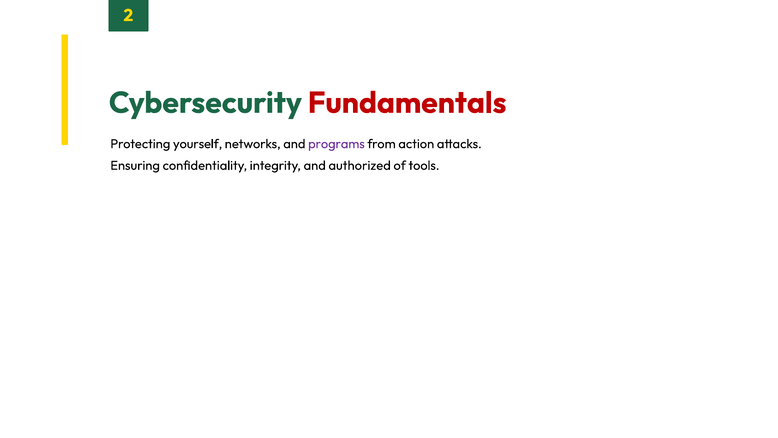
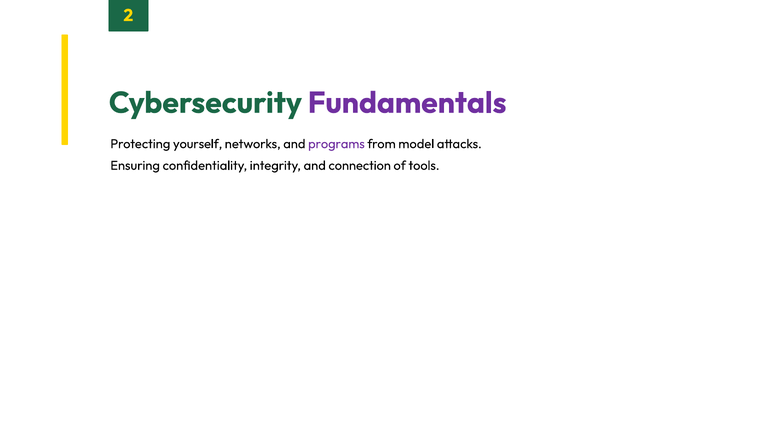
Fundamentals colour: red -> purple
action: action -> model
authorized: authorized -> connection
